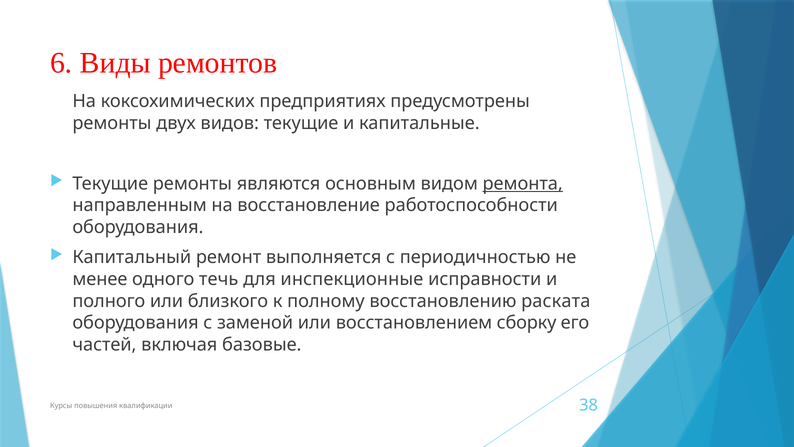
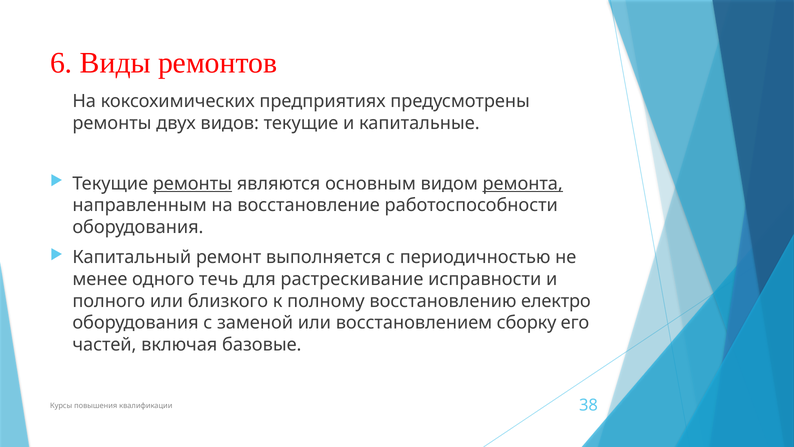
ремонты at (192, 183) underline: none -> present
инспекционные: инспекционные -> растрескивание
раската: раската -> електро
